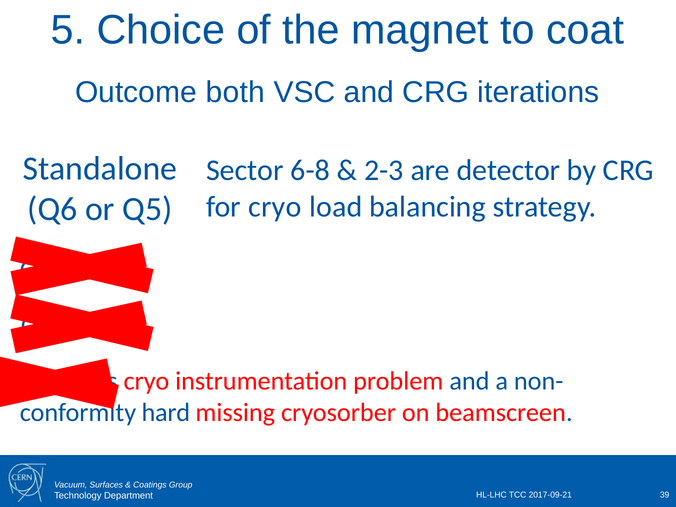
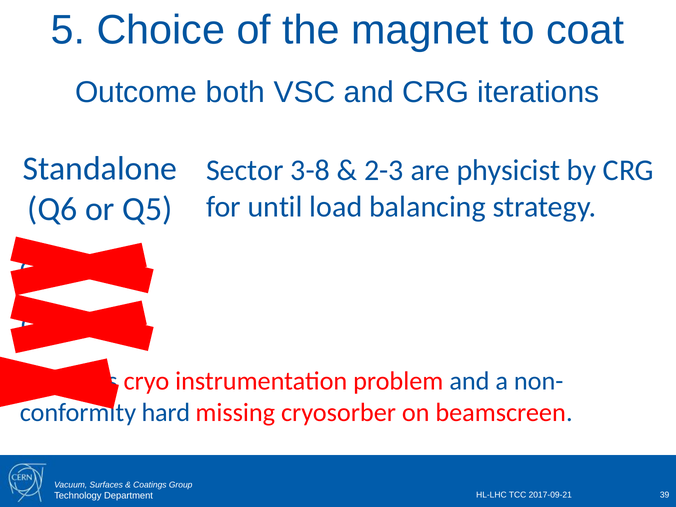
6-8: 6-8 -> 3-8
detector: detector -> physicist
for cryo: cryo -> until
